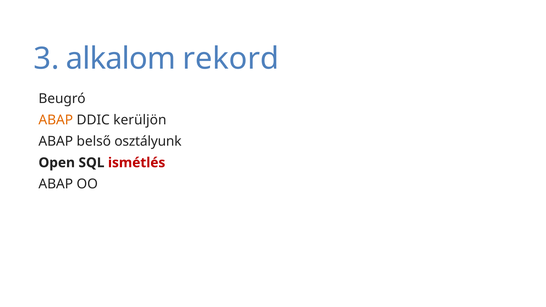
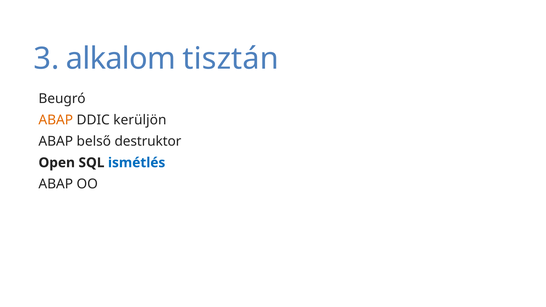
rekord: rekord -> tisztán
osztályunk: osztályunk -> destruktor
ismétlés colour: red -> blue
